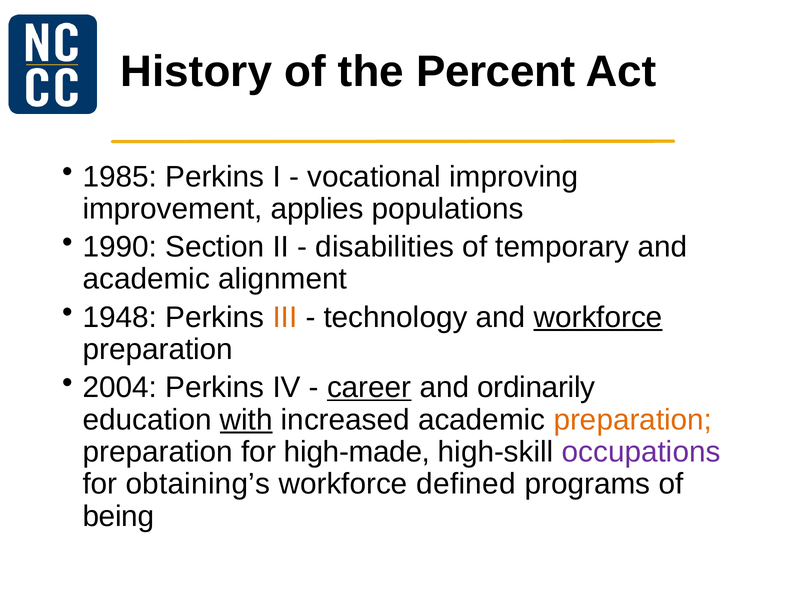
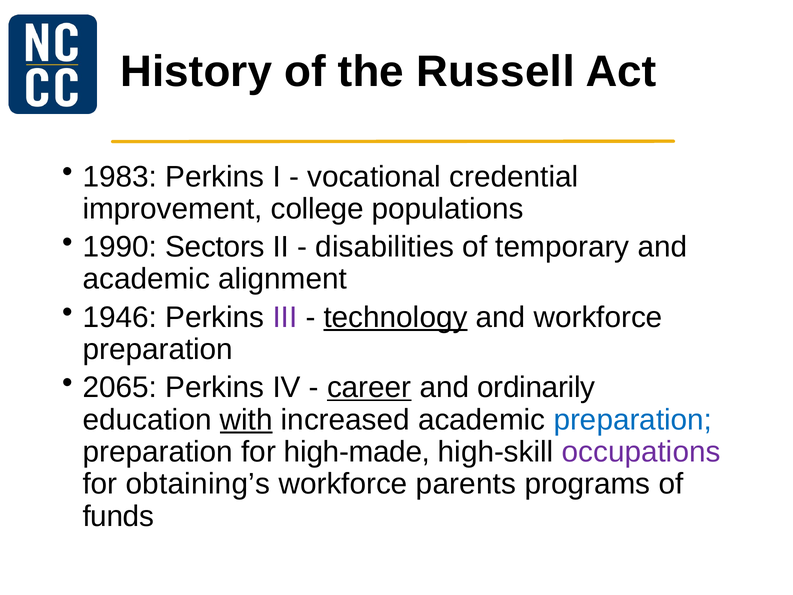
Percent: Percent -> Russell
1985: 1985 -> 1983
improving: improving -> credential
applies: applies -> college
Section: Section -> Sectors
1948: 1948 -> 1946
III colour: orange -> purple
technology underline: none -> present
workforce at (598, 317) underline: present -> none
2004: 2004 -> 2065
preparation at (633, 420) colour: orange -> blue
defined: defined -> parents
being: being -> funds
